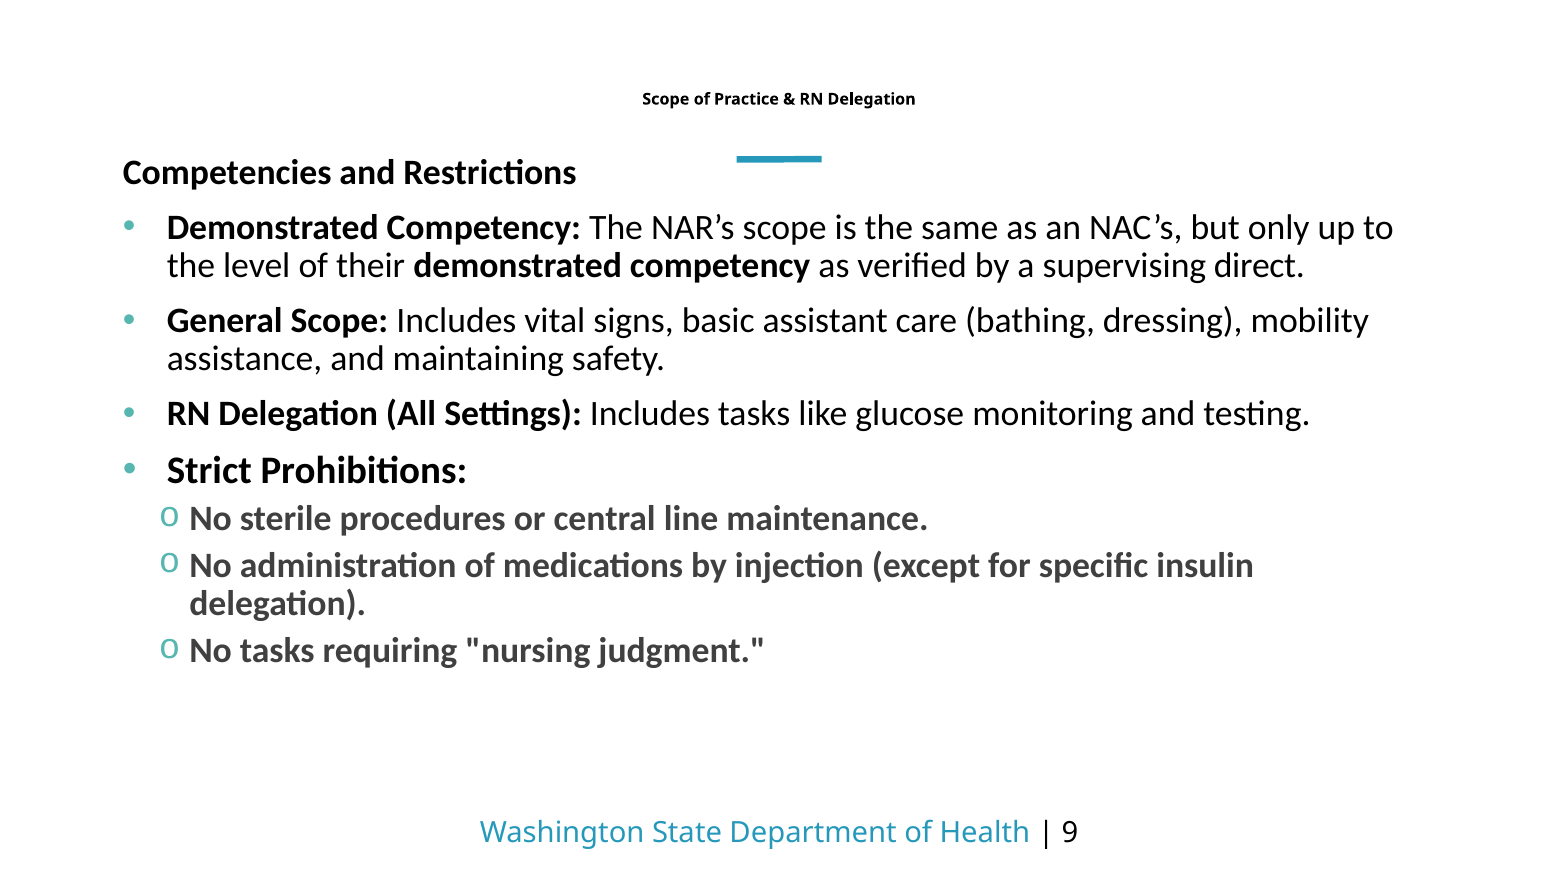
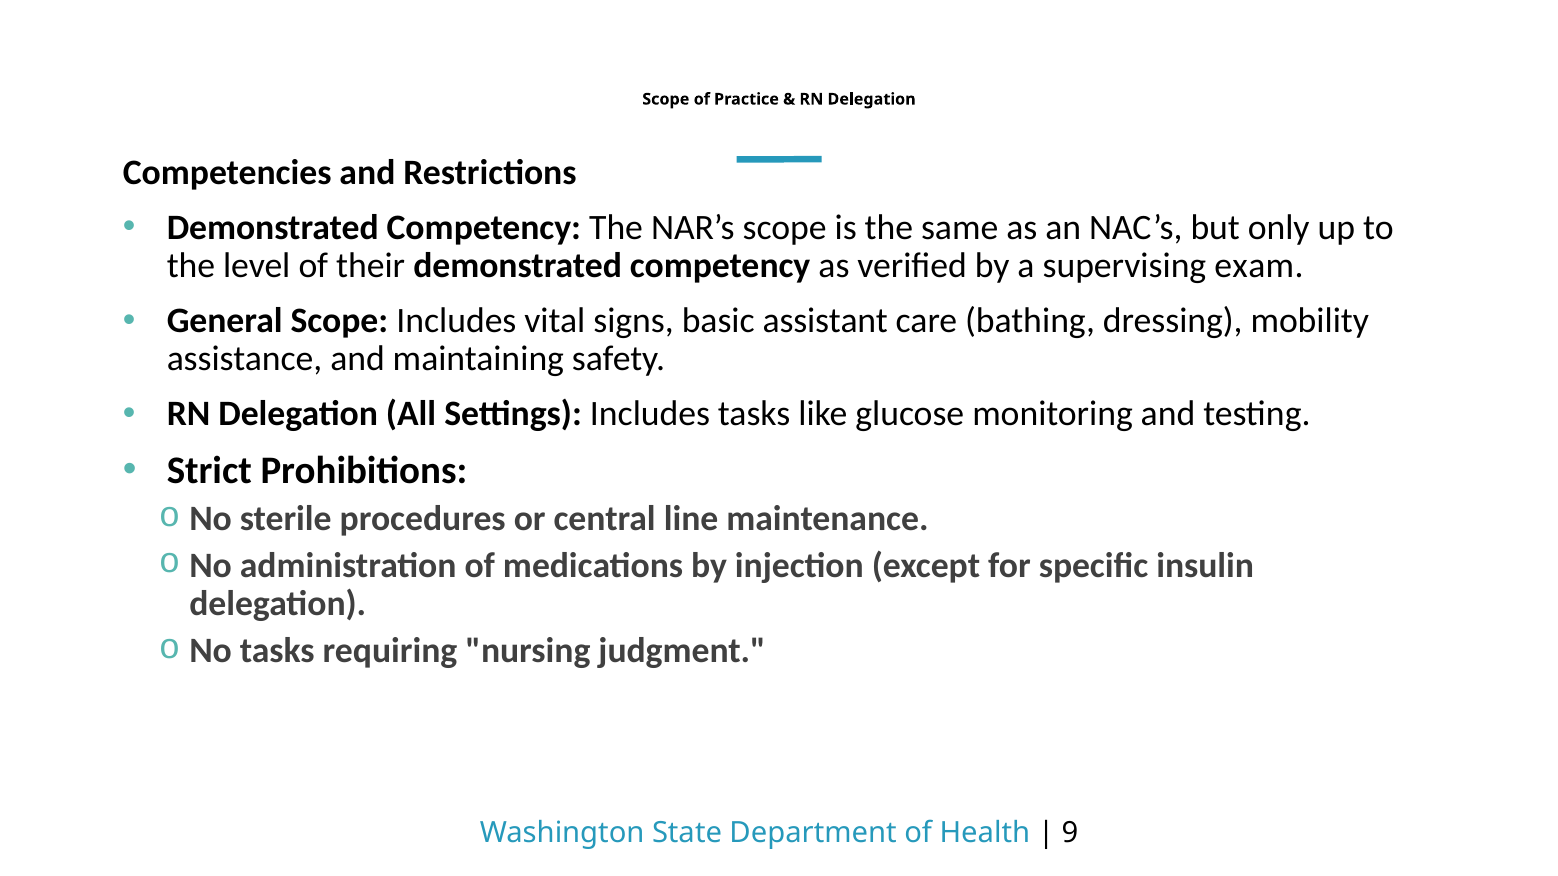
direct: direct -> exam
